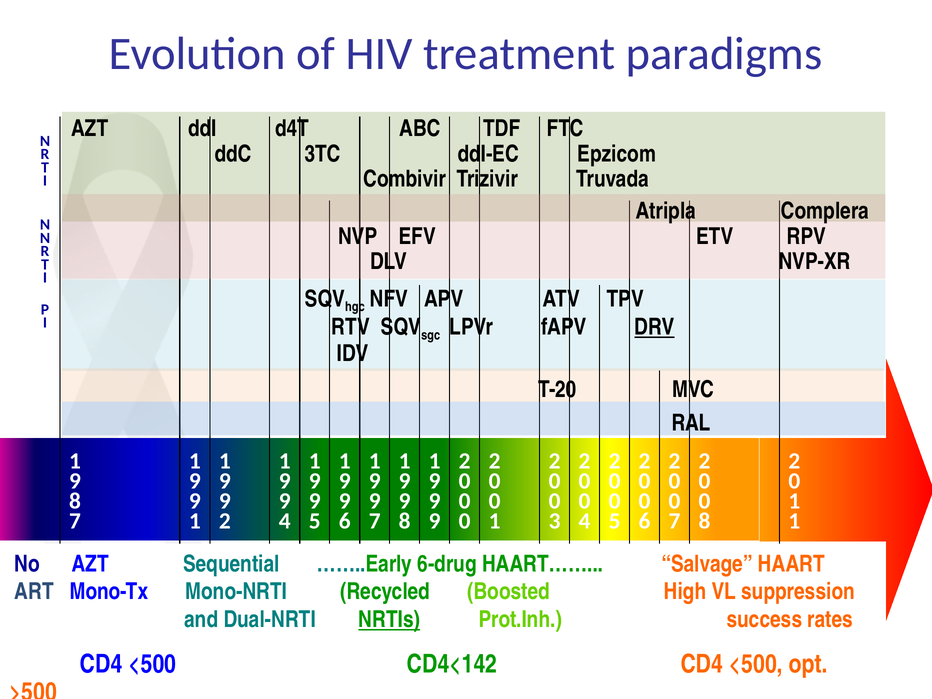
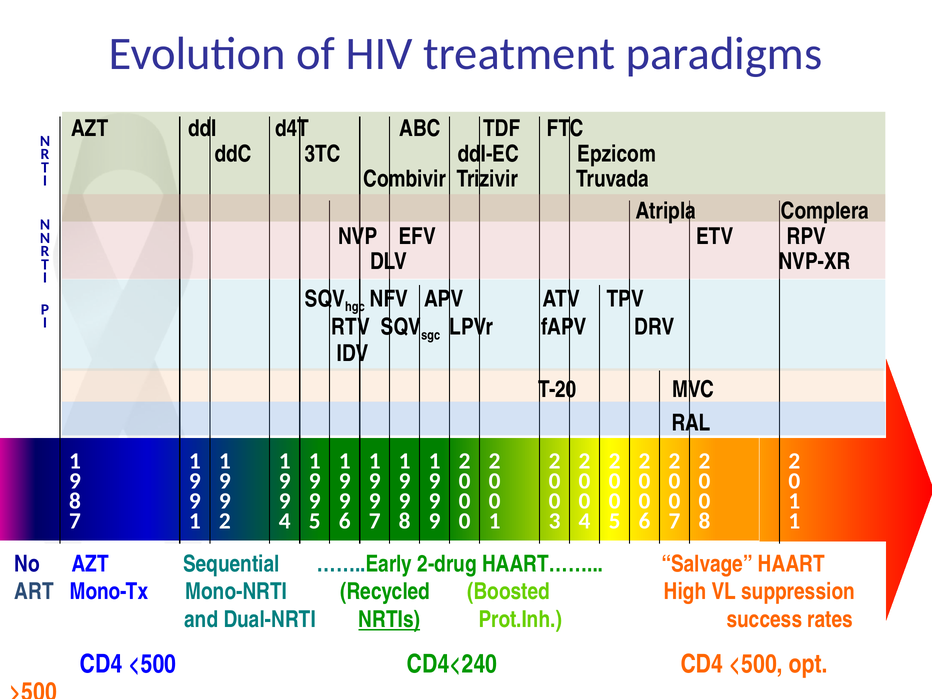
DRV underline: present -> none
6-drug: 6-drug -> 2-drug
CD4<142: CD4<142 -> CD4<240
